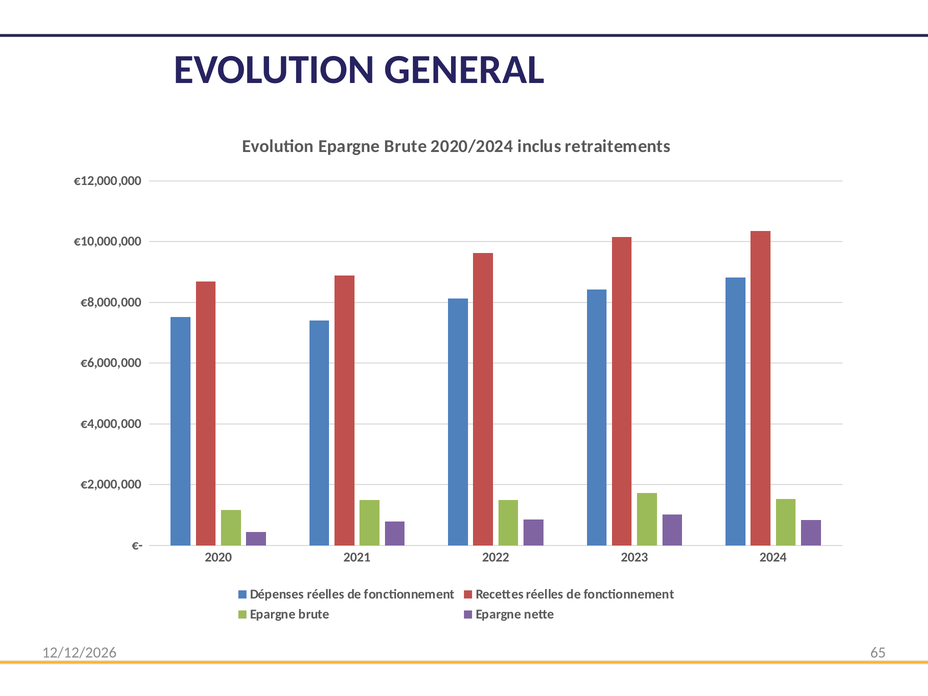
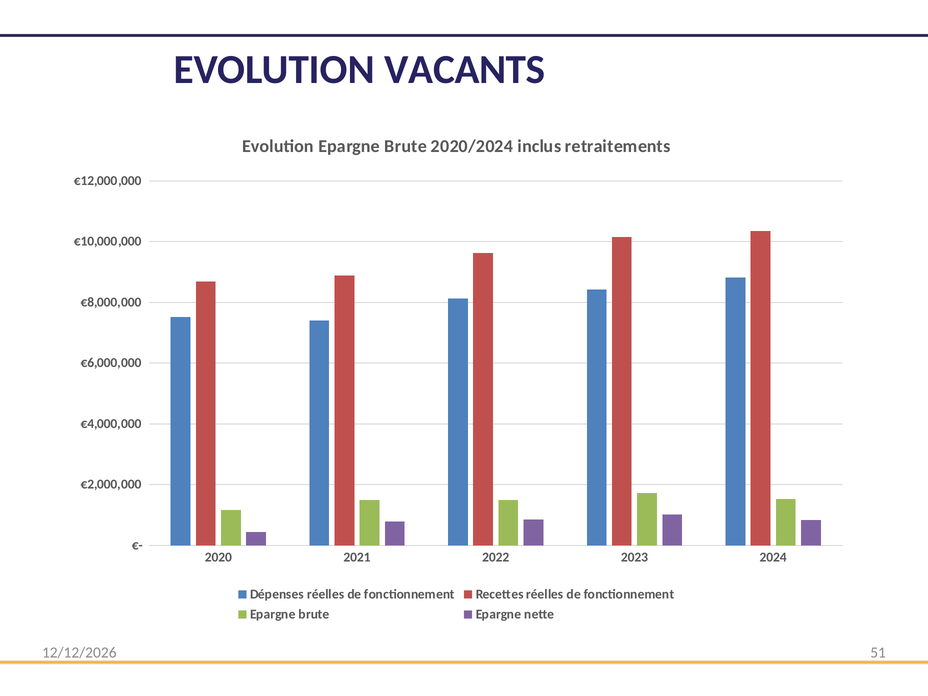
GENERAL: GENERAL -> VACANTS
65: 65 -> 51
